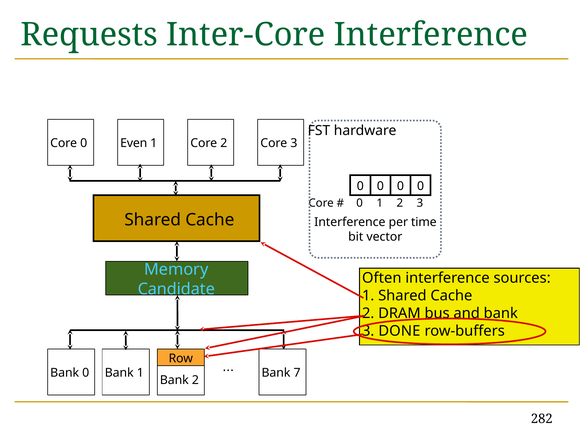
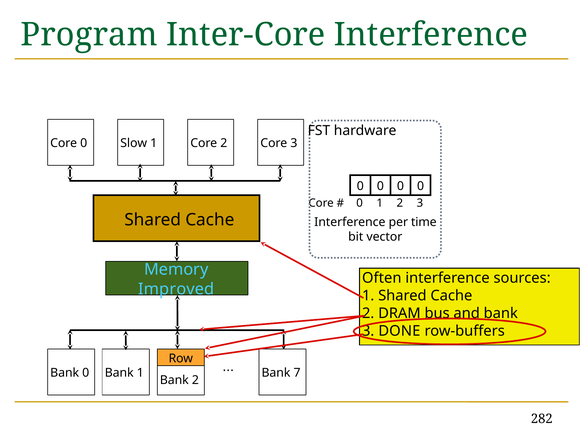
Requests: Requests -> Program
Even: Even -> Slow
Candidate: Candidate -> Improved
